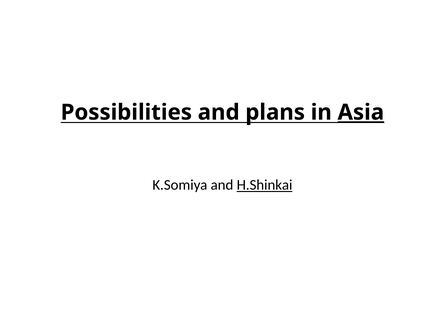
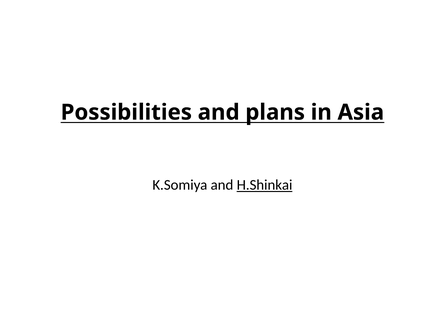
Asia underline: present -> none
